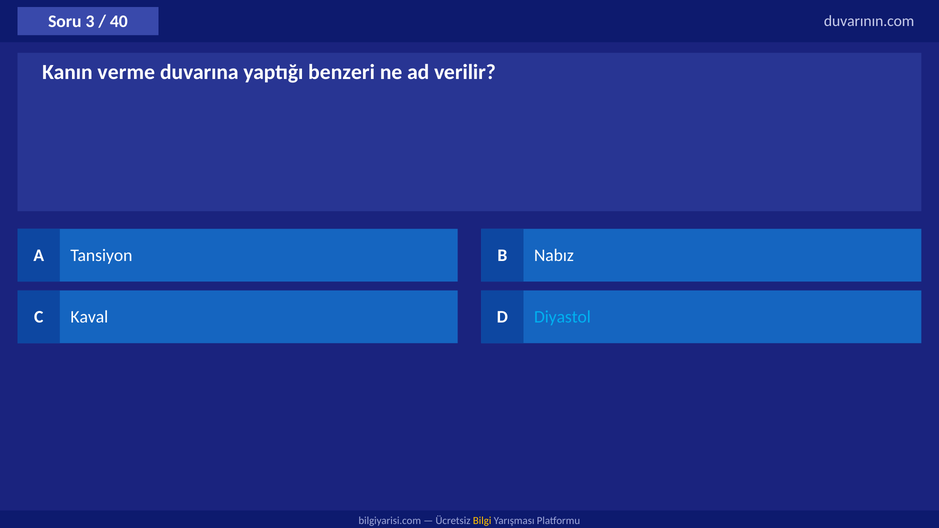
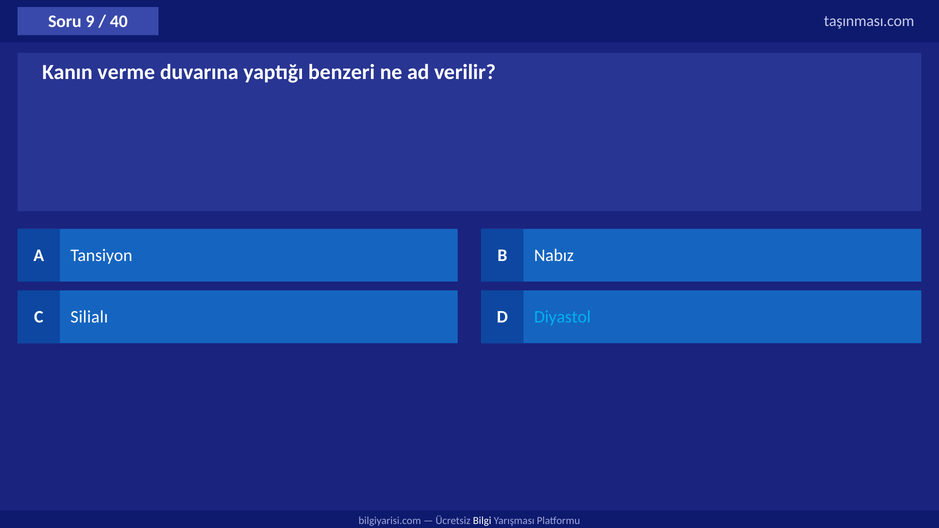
3: 3 -> 9
duvarının.com: duvarının.com -> taşınması.com
Kaval: Kaval -> Silialı
Bilgi colour: yellow -> white
